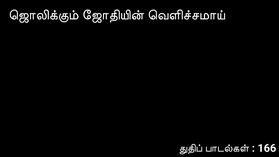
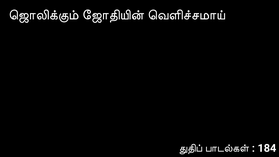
166: 166 -> 184
